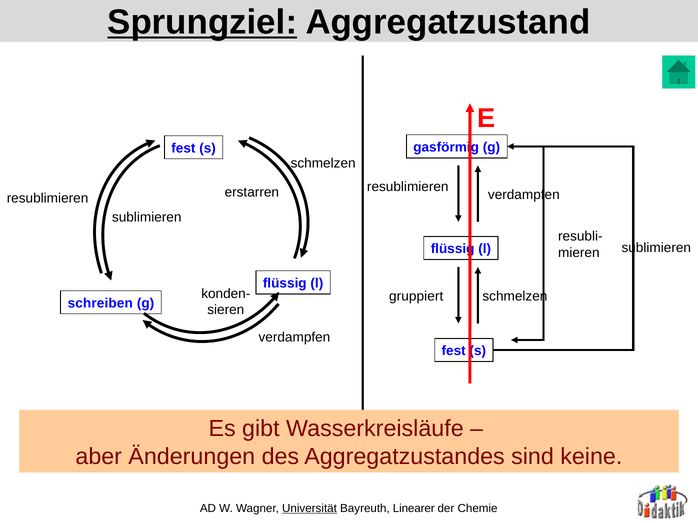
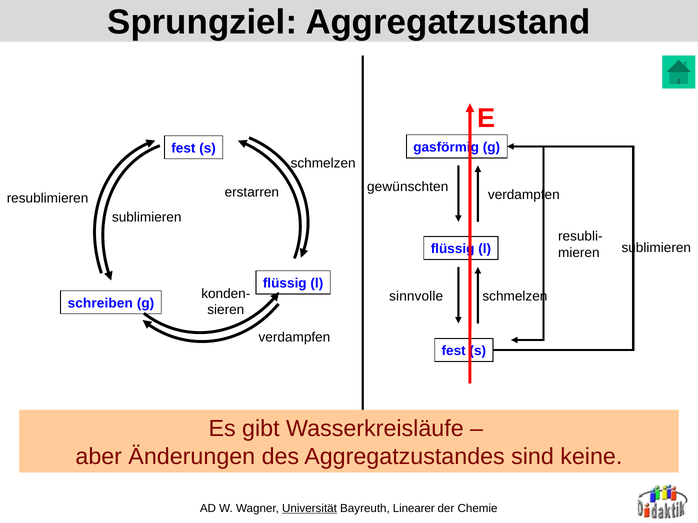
Sprungziel underline: present -> none
resublimieren at (408, 187): resublimieren -> gewünschten
gruppiert: gruppiert -> sinnvolle
